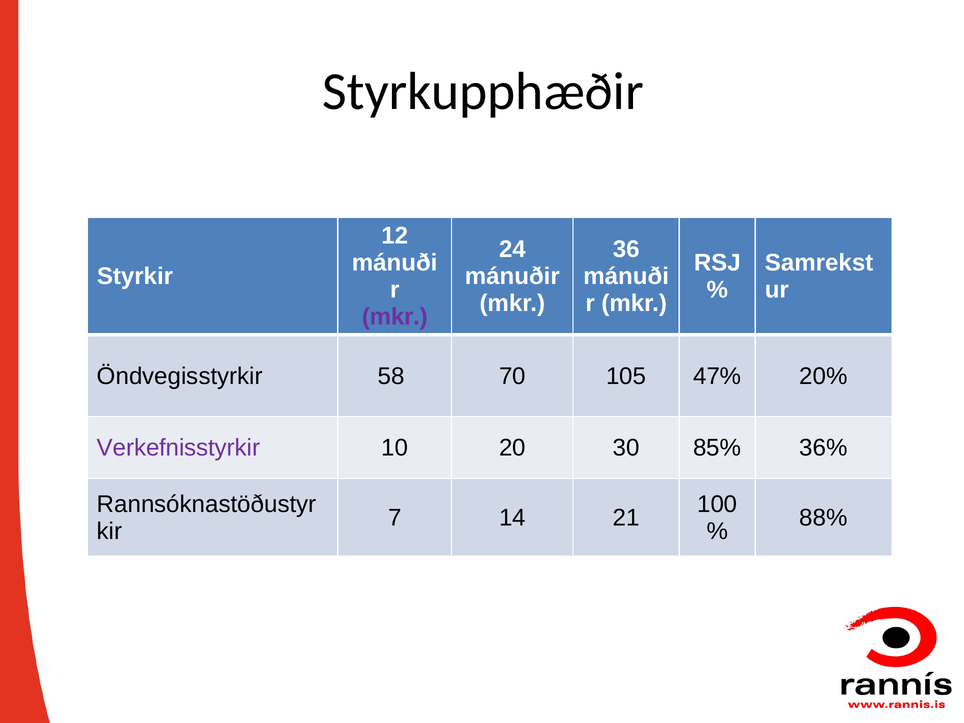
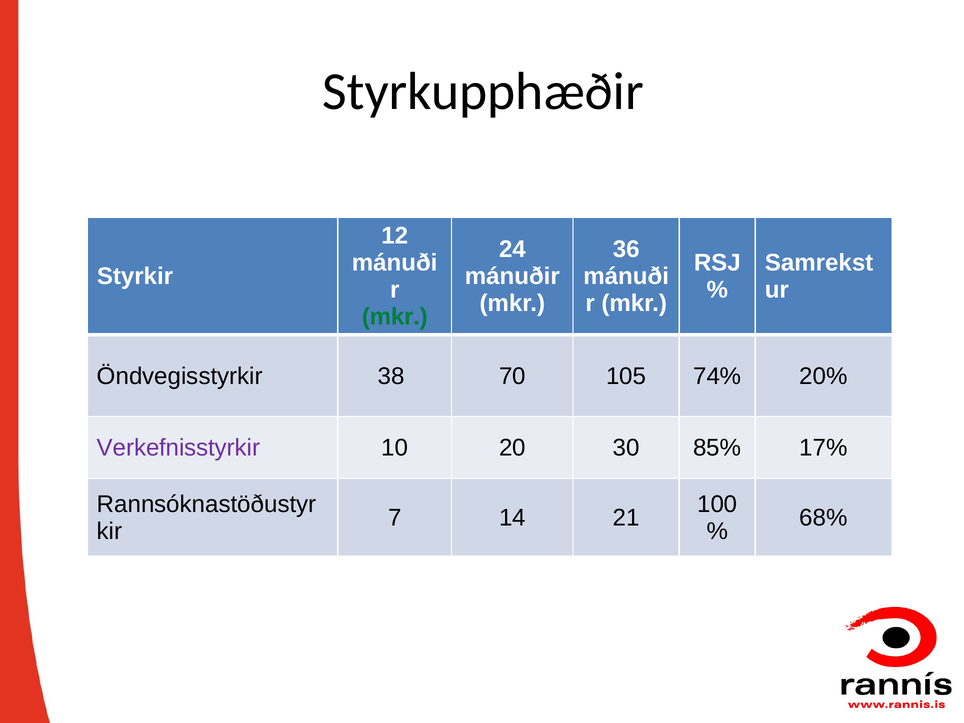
mkr at (395, 317) colour: purple -> green
58: 58 -> 38
47%: 47% -> 74%
36%: 36% -> 17%
88%: 88% -> 68%
